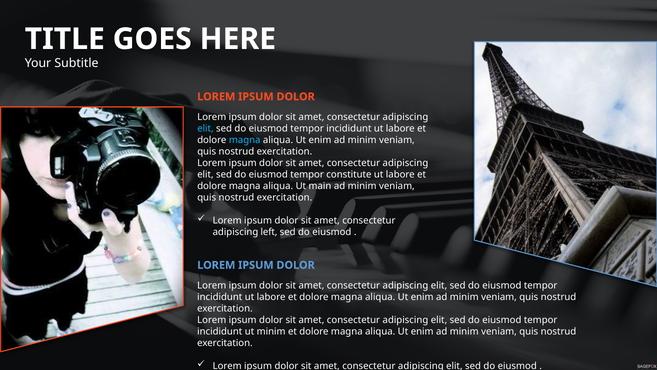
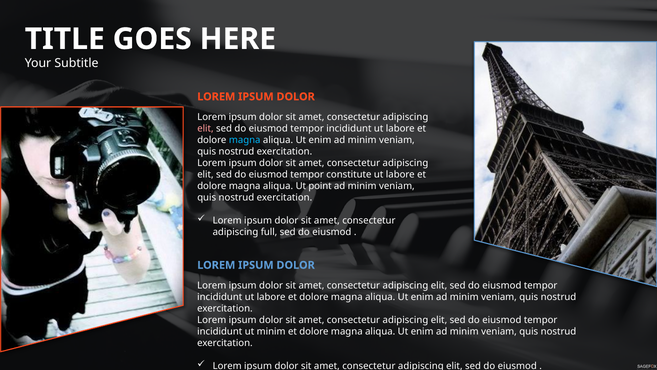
elit at (205, 129) colour: light blue -> pink
main: main -> point
left: left -> full
